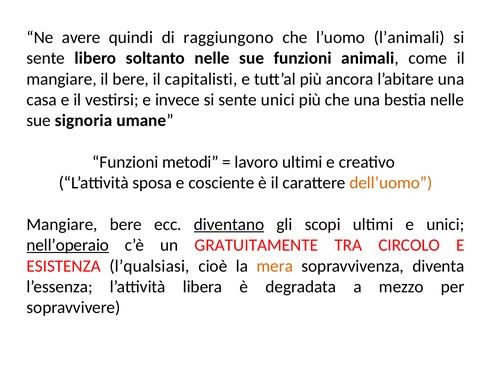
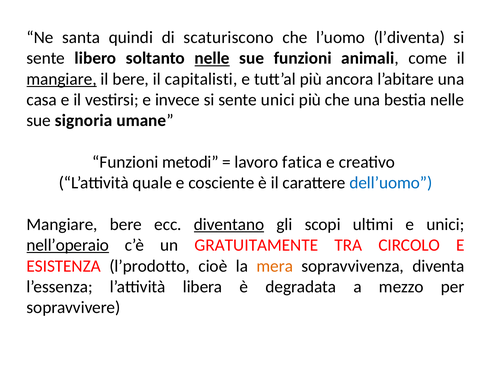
avere: avere -> santa
raggiungono: raggiungono -> scaturiscono
l’animali: l’animali -> l’diventa
nelle at (212, 58) underline: none -> present
mangiare at (62, 79) underline: none -> present
lavoro ultimi: ultimi -> fatica
sposa: sposa -> quale
dell’uomo colour: orange -> blue
l’qualsiasi: l’qualsiasi -> l’prodotto
